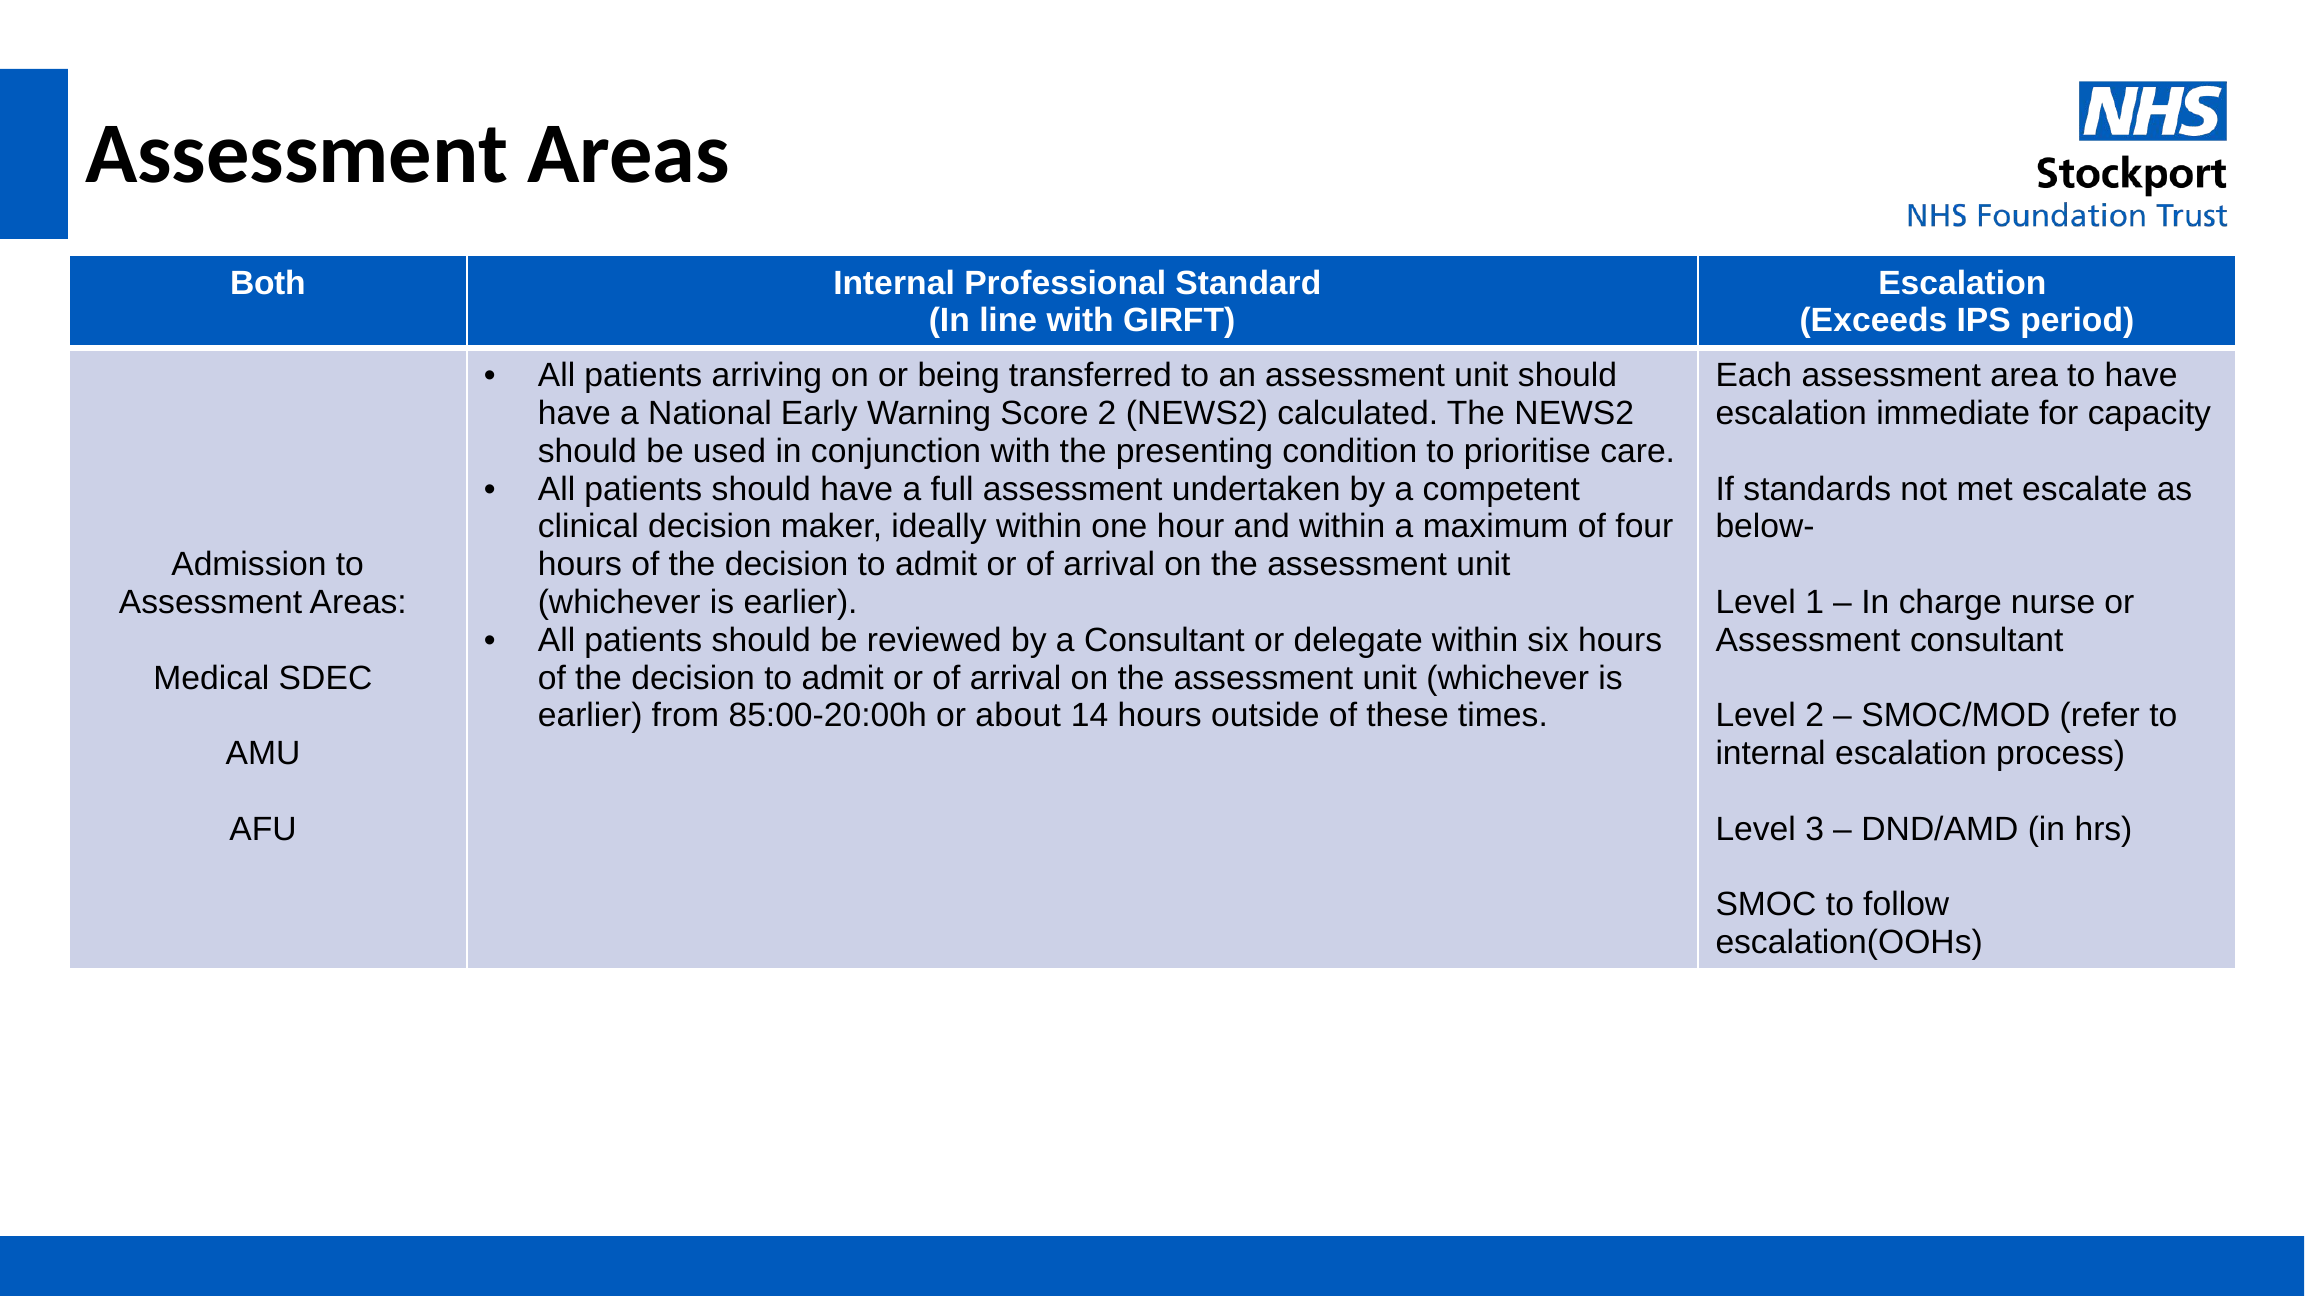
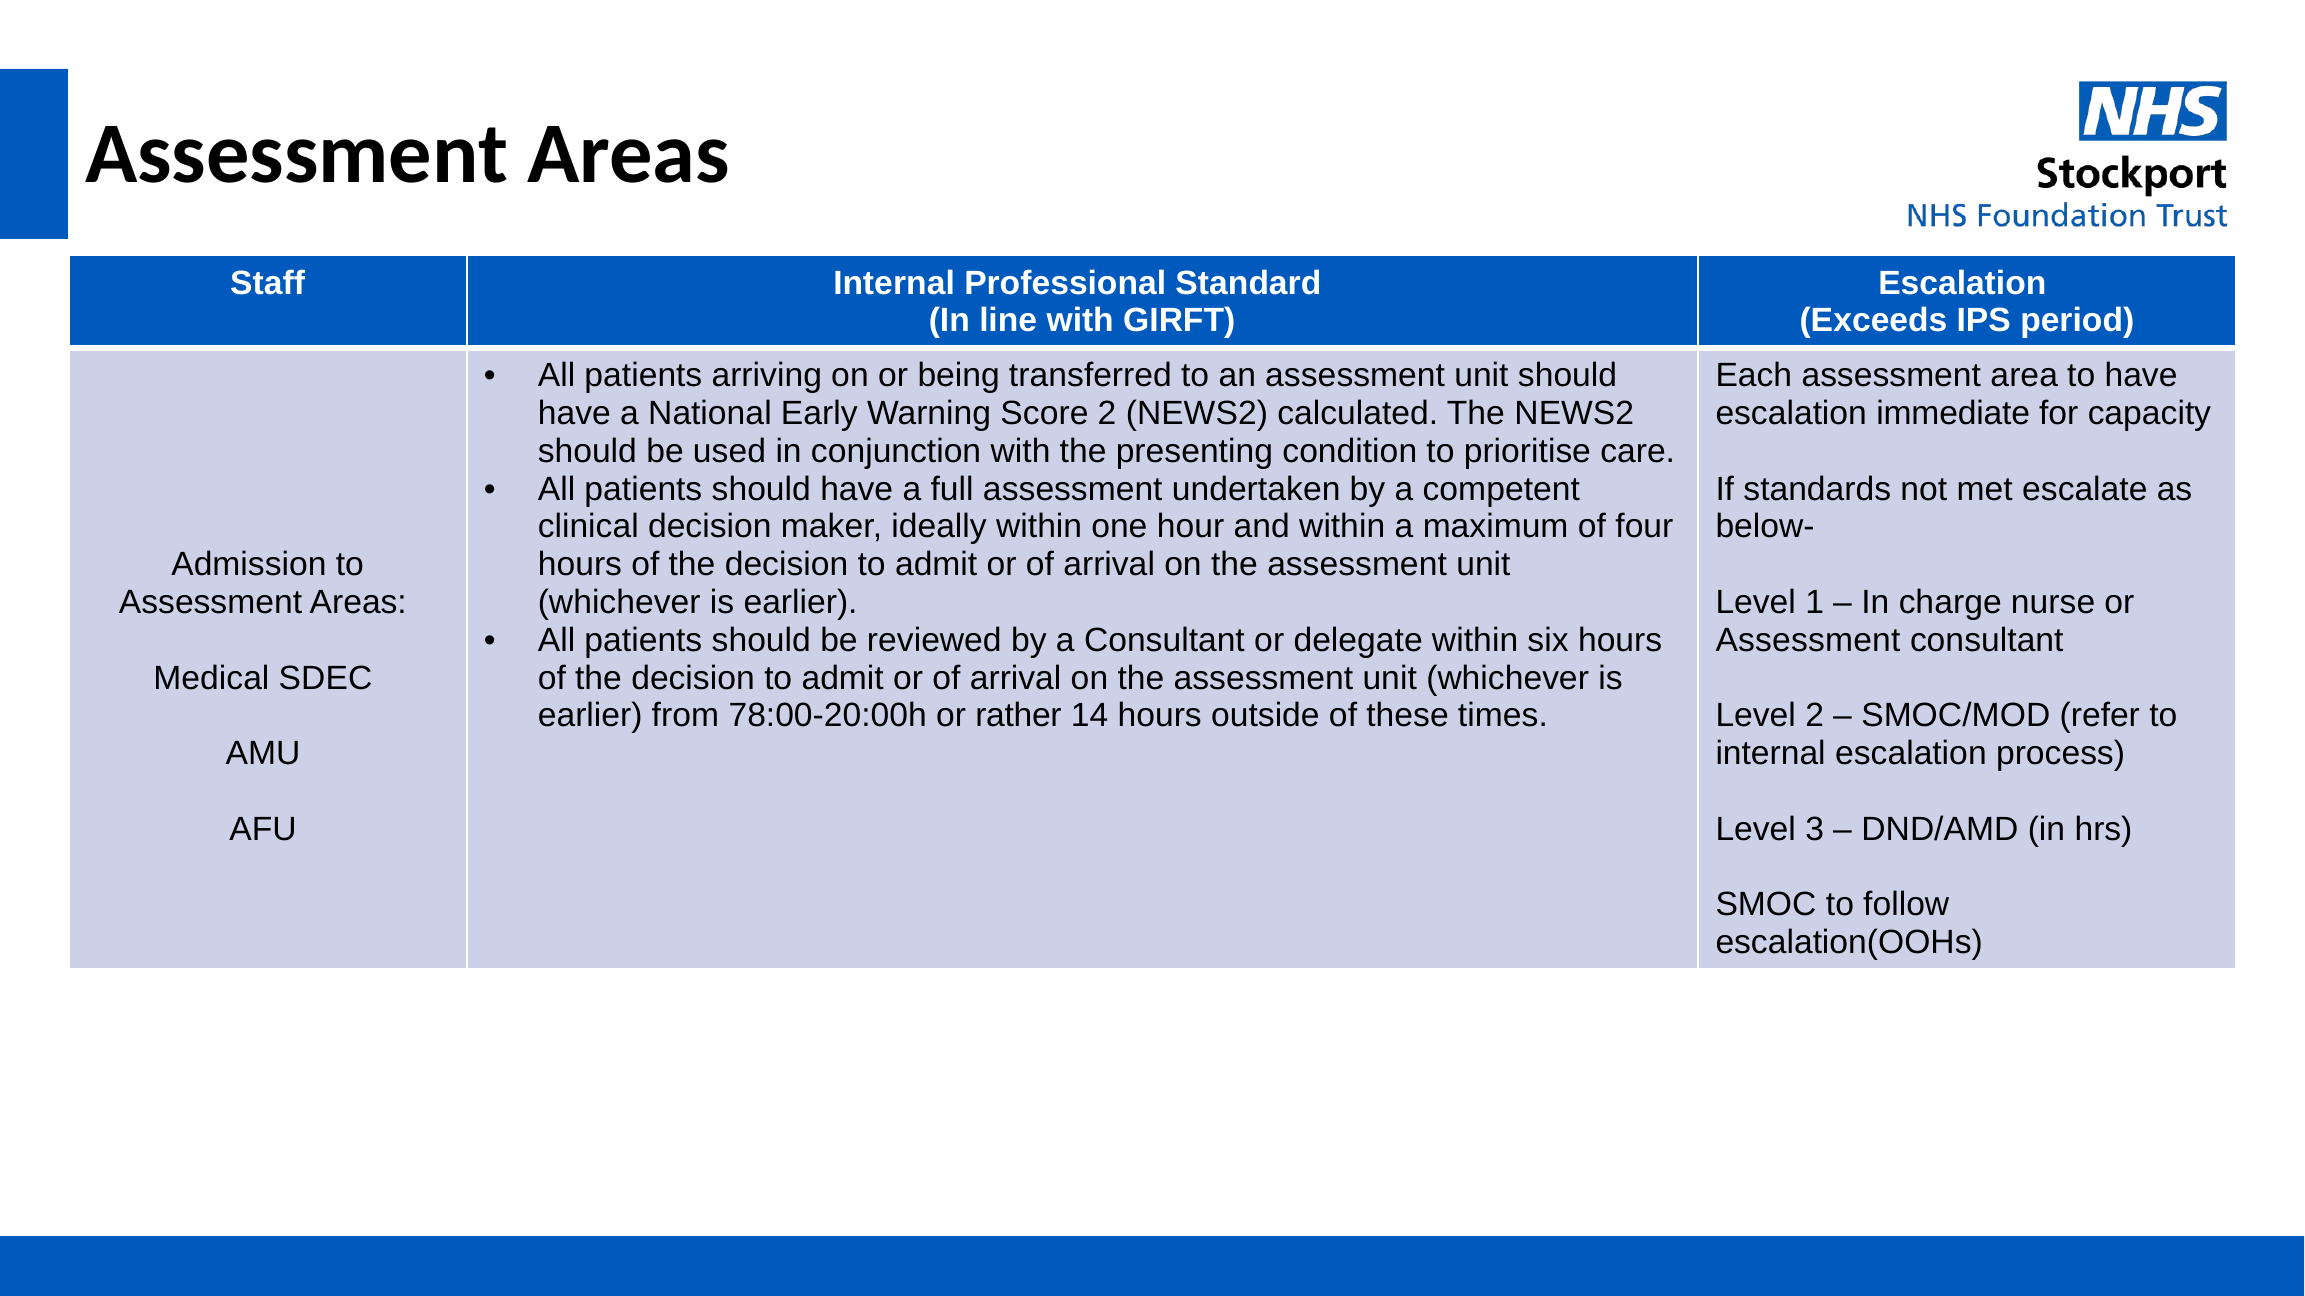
Both: Both -> Staff
85:00-20:00h: 85:00-20:00h -> 78:00-20:00h
about: about -> rather
